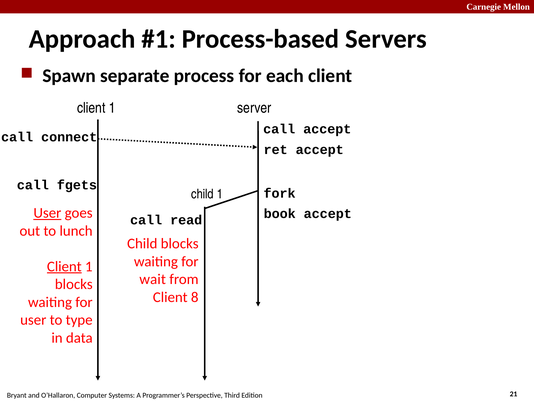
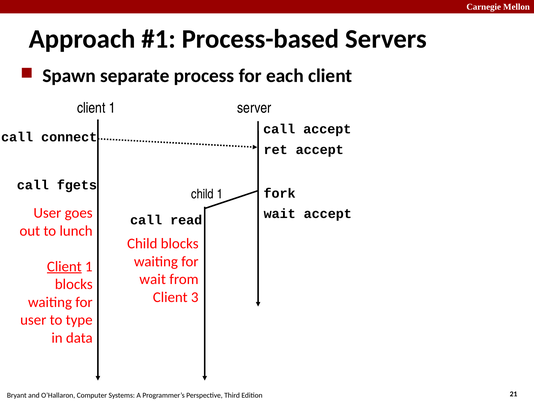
User at (47, 213) underline: present -> none
book at (280, 213): book -> wait
8: 8 -> 3
